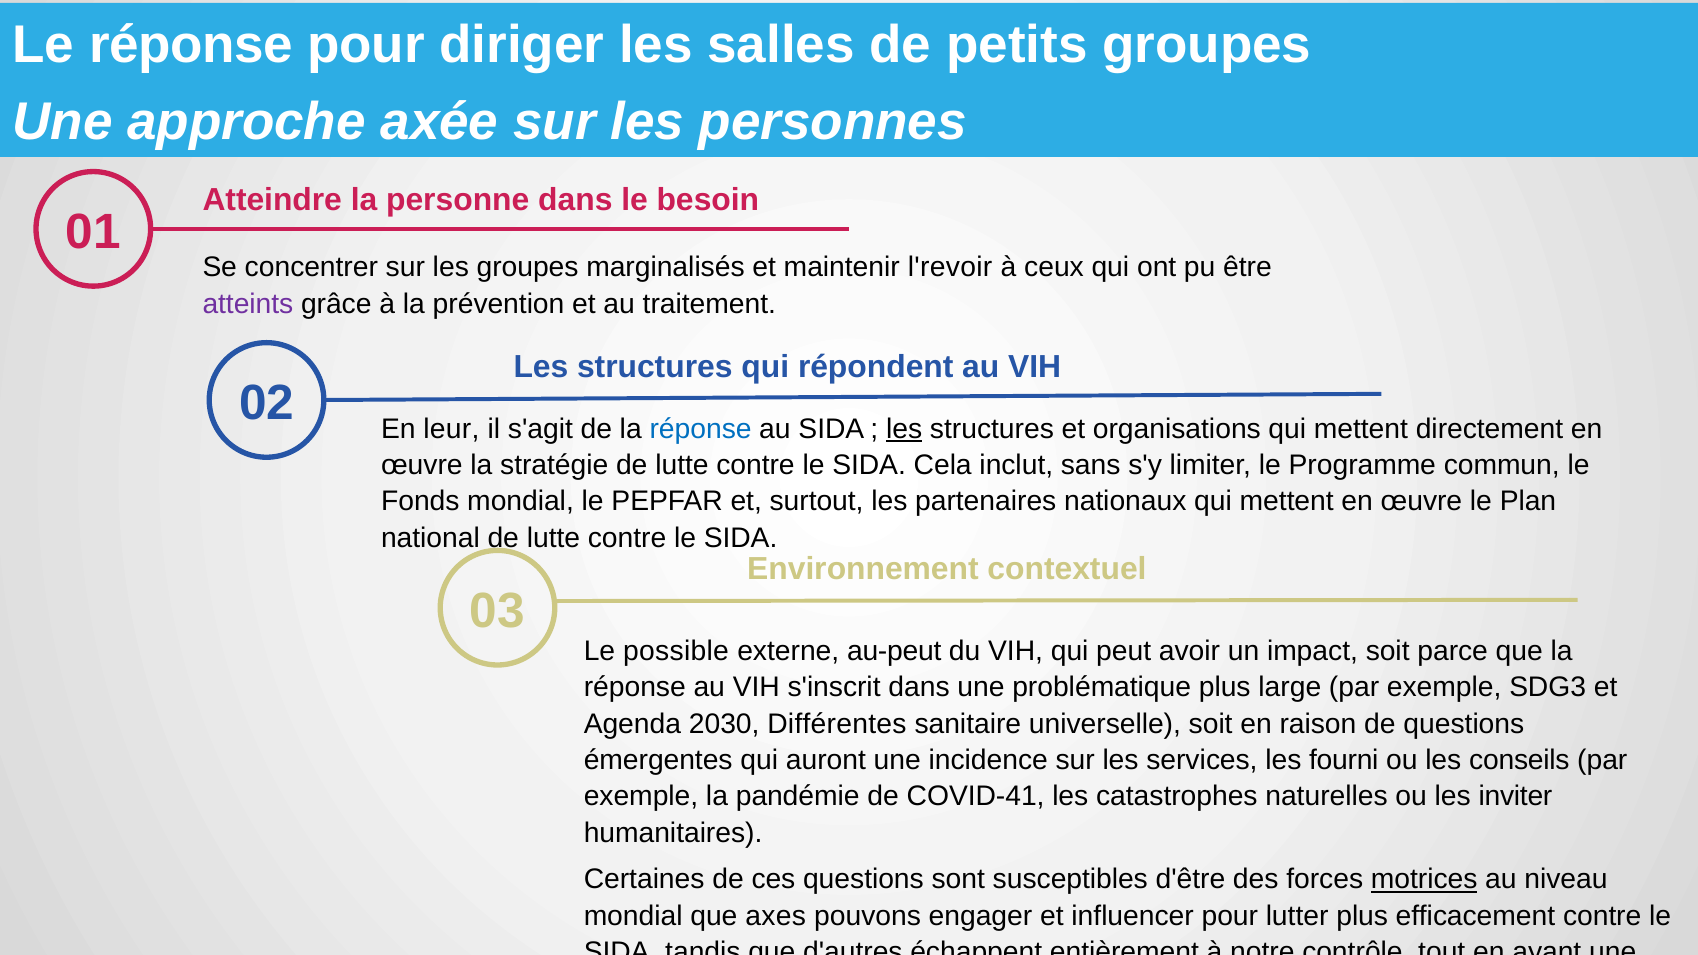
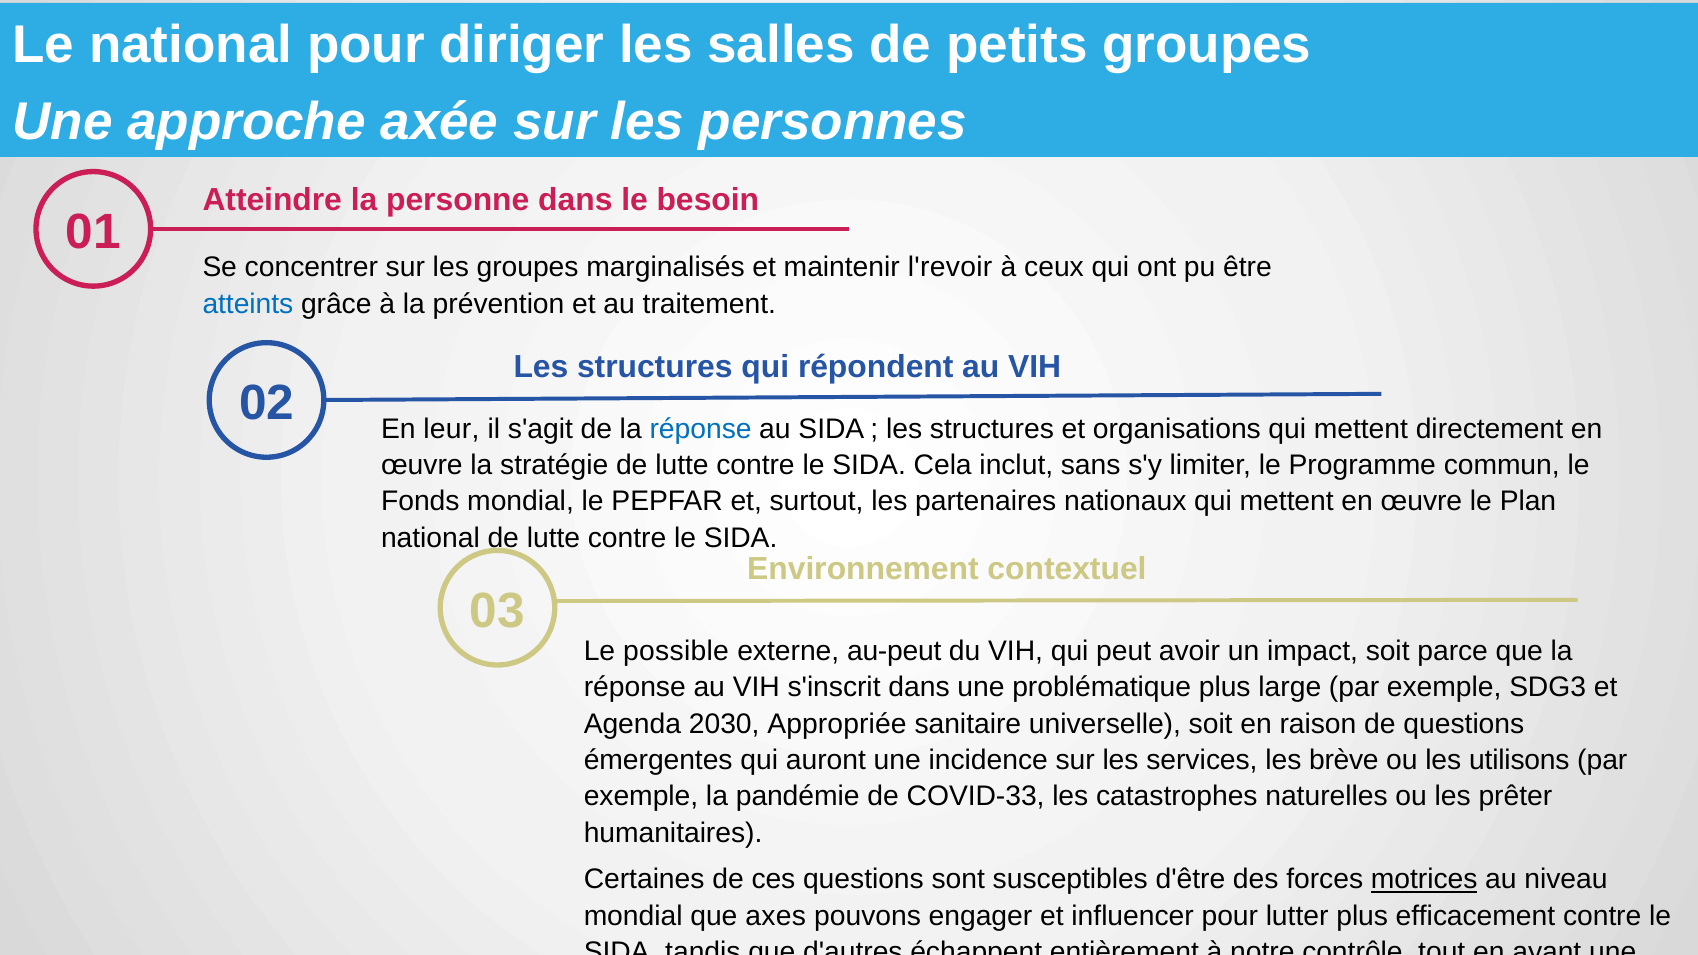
Le réponse: réponse -> national
atteints colour: purple -> blue
les at (904, 429) underline: present -> none
Différentes: Différentes -> Appropriée
fourni: fourni -> brève
conseils: conseils -> utilisons
COVID-41: COVID-41 -> COVID-33
inviter: inviter -> prêter
